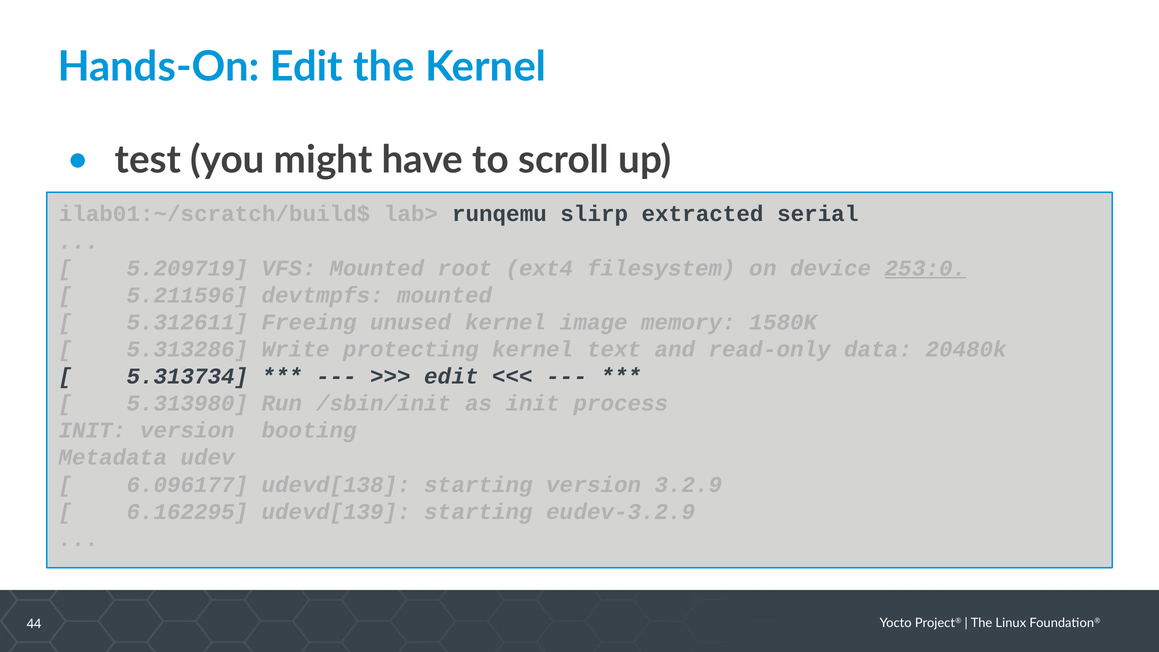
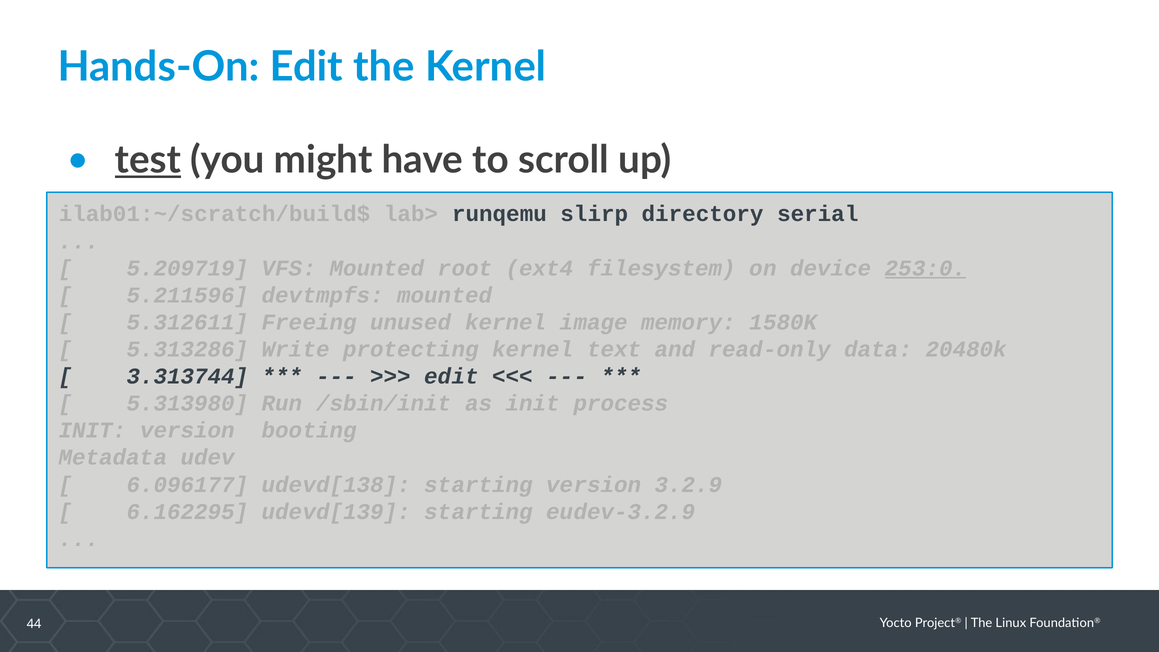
test underline: none -> present
extracted: extracted -> directory
5.313734: 5.313734 -> 3.313744
